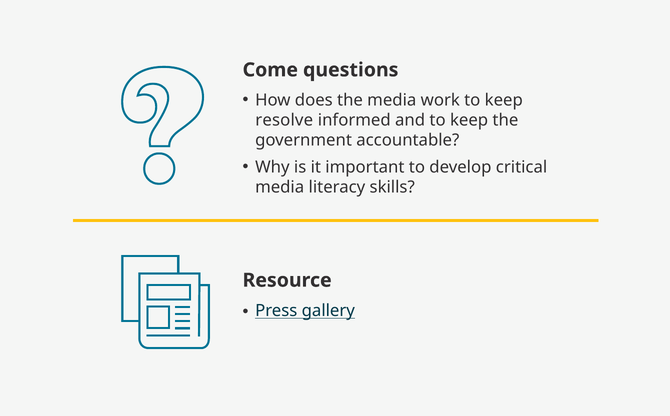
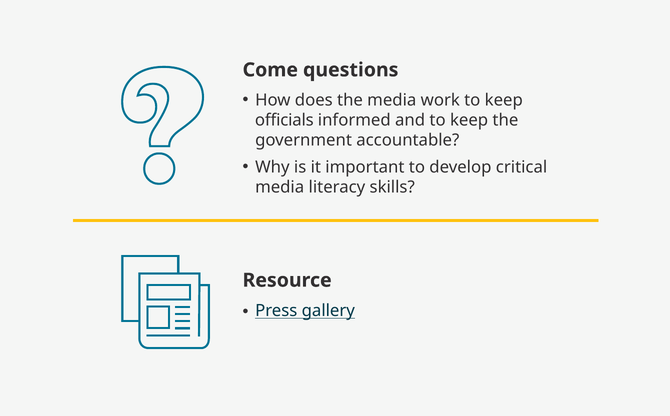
resolve: resolve -> officials
